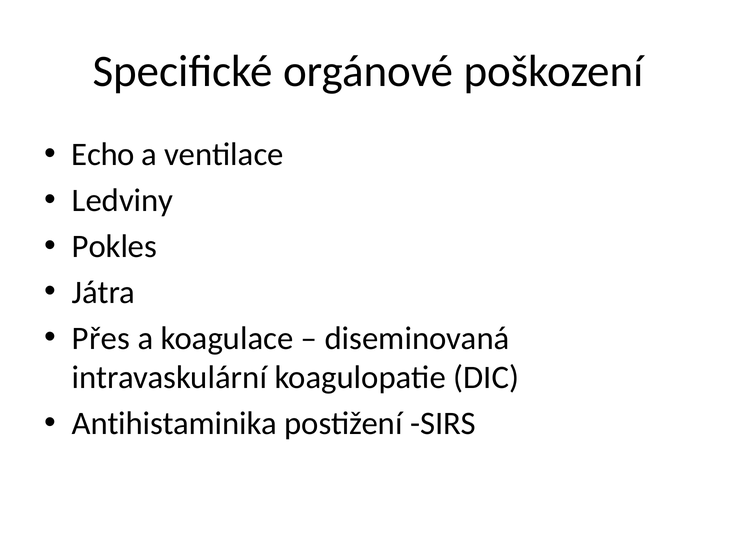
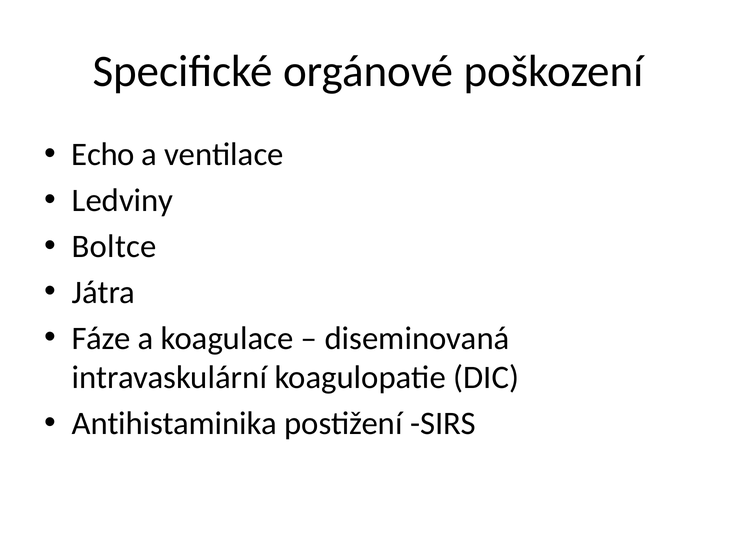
Pokles: Pokles -> Boltce
Přes: Přes -> Fáze
